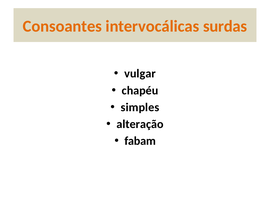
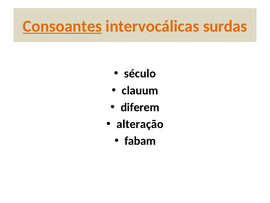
Consoantes underline: none -> present
vulgar: vulgar -> século
chapéu: chapéu -> clauum
simples: simples -> diferem
